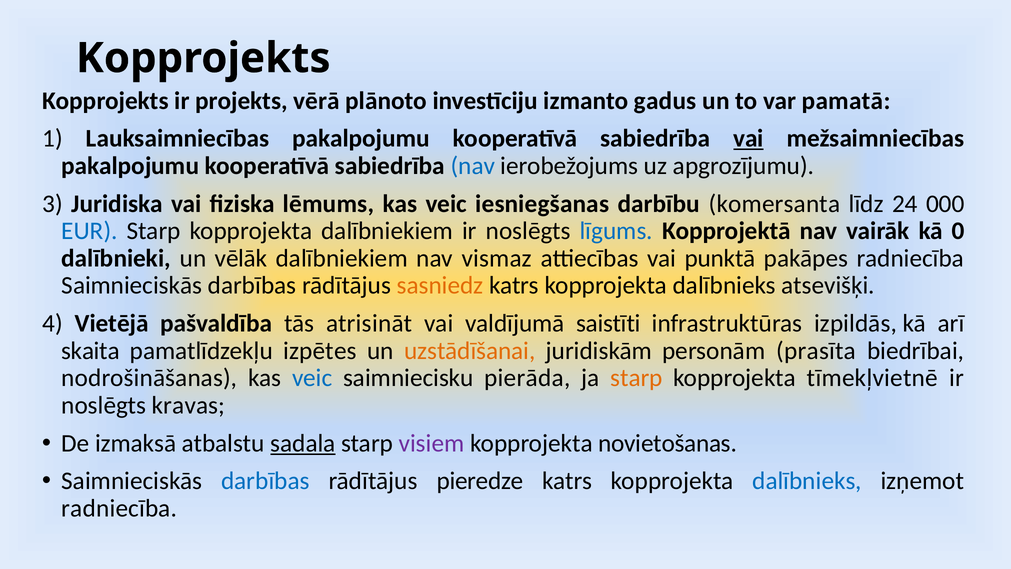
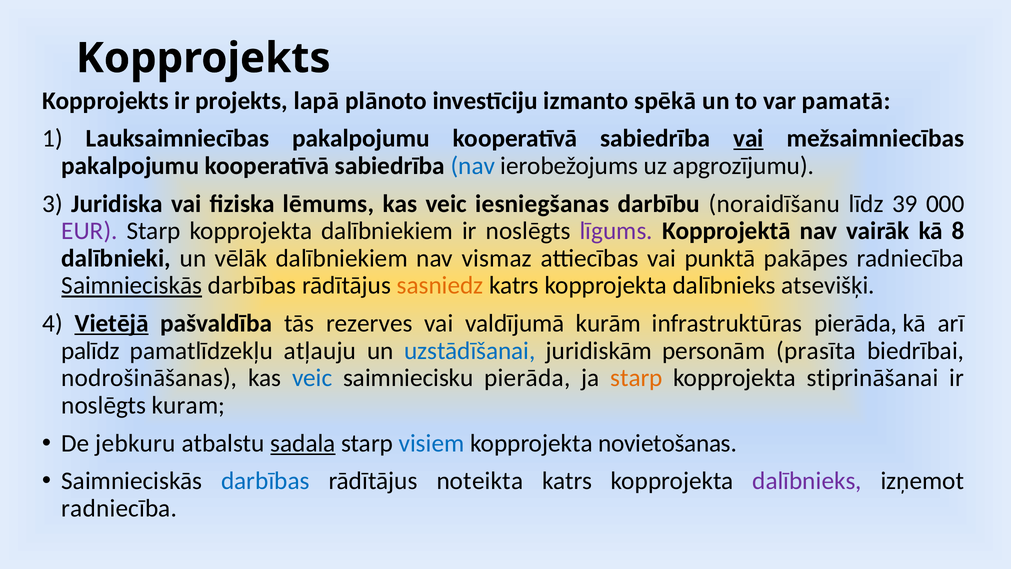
vērā: vērā -> lapā
gadus: gadus -> spēkā
komersanta: komersanta -> noraidīšanu
24: 24 -> 39
EUR colour: blue -> purple
līgums colour: blue -> purple
0: 0 -> 8
Saimnieciskās at (132, 285) underline: none -> present
Vietējā underline: none -> present
atrisināt: atrisināt -> rezerves
saistīti: saistīti -> kurām
infrastruktūras izpildās: izpildās -> pierāda
skaita: skaita -> palīdz
izpētes: izpētes -> atļauju
uzstādīšanai colour: orange -> blue
tīmekļvietnē: tīmekļvietnē -> stiprināšanai
kravas: kravas -> kuram
izmaksā: izmaksā -> jebkuru
visiem colour: purple -> blue
pieredze: pieredze -> noteikta
dalībnieks at (807, 481) colour: blue -> purple
